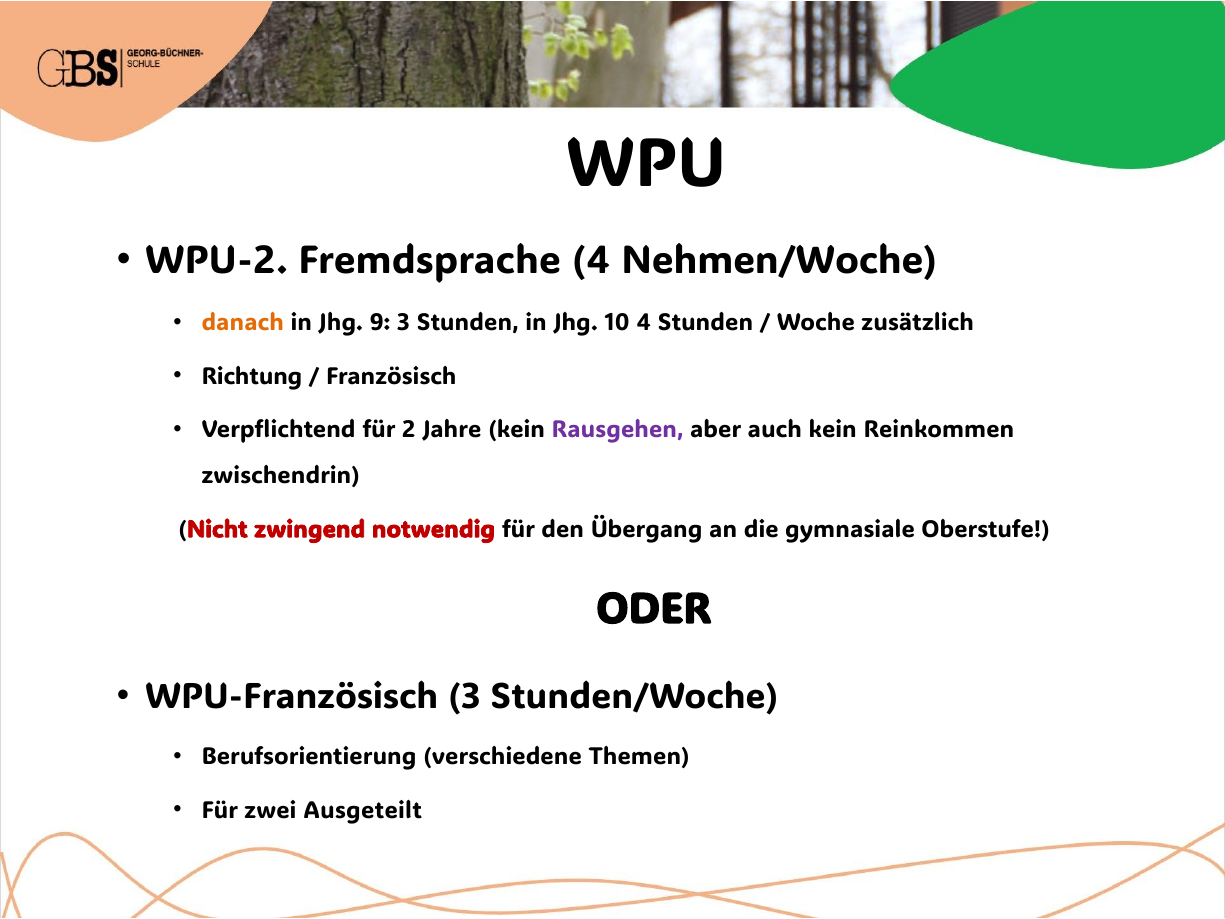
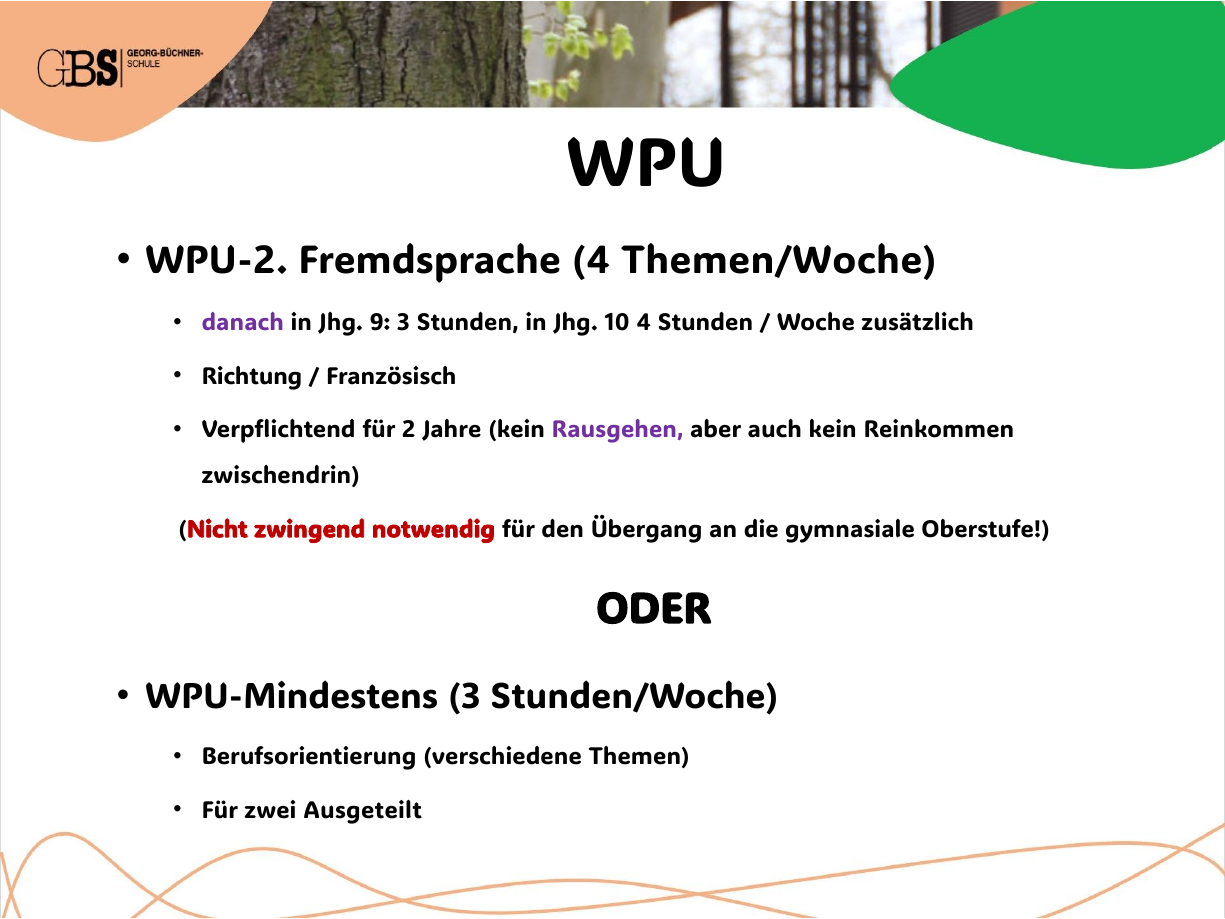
Nehmen/Woche: Nehmen/Woche -> Themen/Woche
danach colour: orange -> purple
WPU-Französisch: WPU-Französisch -> WPU-Mindestens
